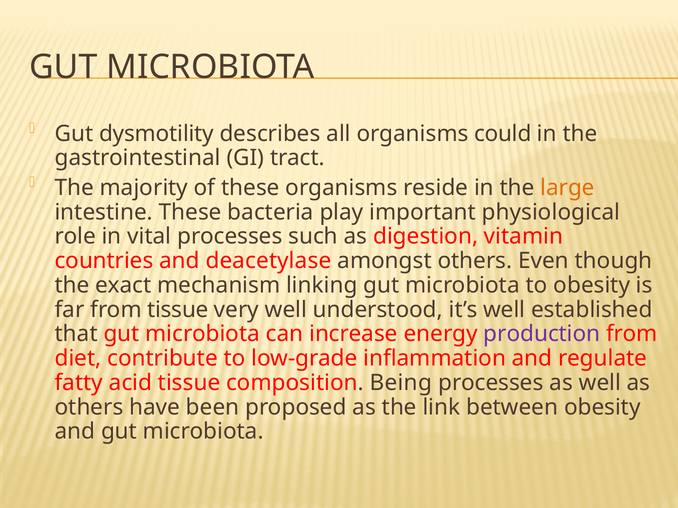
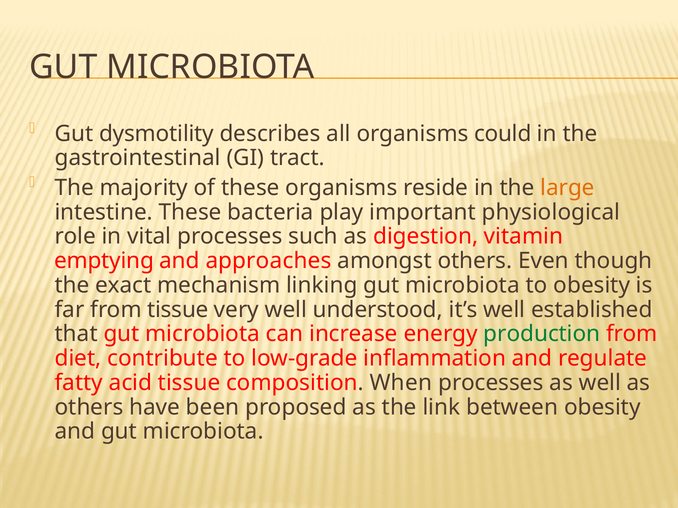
countries: countries -> emptying
deacetylase: deacetylase -> approaches
production colour: purple -> green
Being: Being -> When
